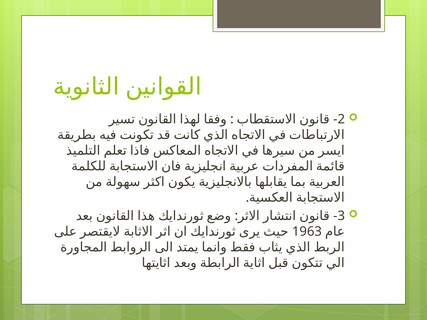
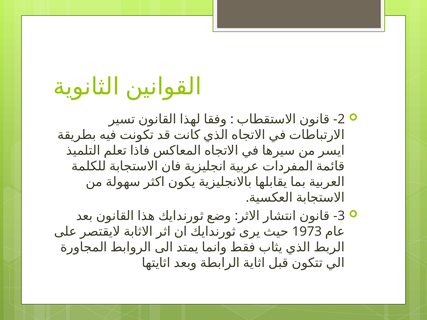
1963: 1963 -> 1973
